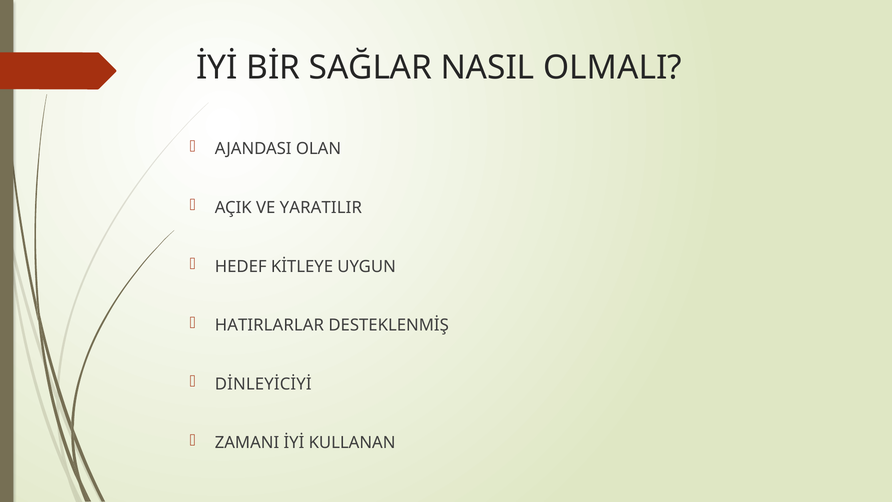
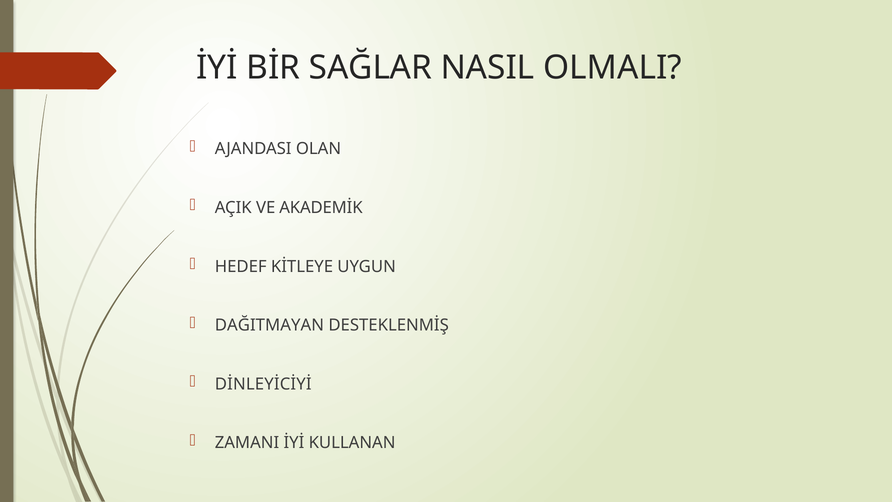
YARATILIR: YARATILIR -> AKADEMİK
HATIRLARLAR: HATIRLARLAR -> DAĞITMAYAN
